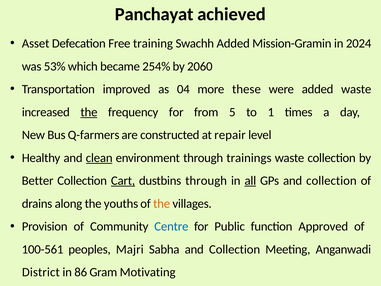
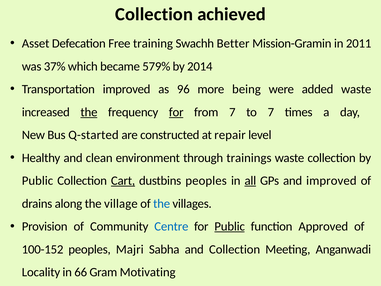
Panchayat at (154, 14): Panchayat -> Collection
Swachh Added: Added -> Better
2024: 2024 -> 2011
53%: 53% -> 37%
254%: 254% -> 579%
2060: 2060 -> 2014
04: 04 -> 96
these: these -> being
for at (176, 112) underline: none -> present
from 5: 5 -> 7
to 1: 1 -> 7
Q-farmers: Q-farmers -> Q-started
clean underline: present -> none
Better at (38, 181): Better -> Public
dustbins through: through -> peoples
GPs and collection: collection -> improved
youths: youths -> village
the at (162, 203) colour: orange -> blue
Public at (230, 226) underline: none -> present
100-561: 100-561 -> 100-152
District: District -> Locality
86: 86 -> 66
